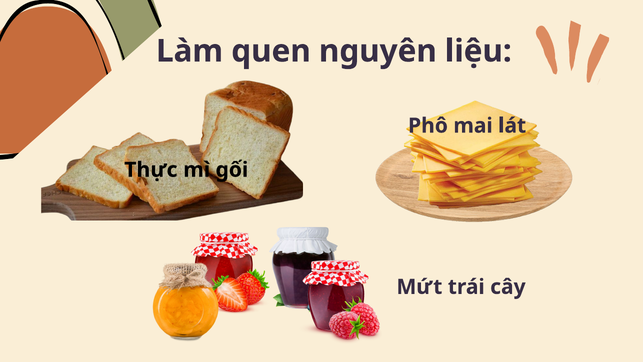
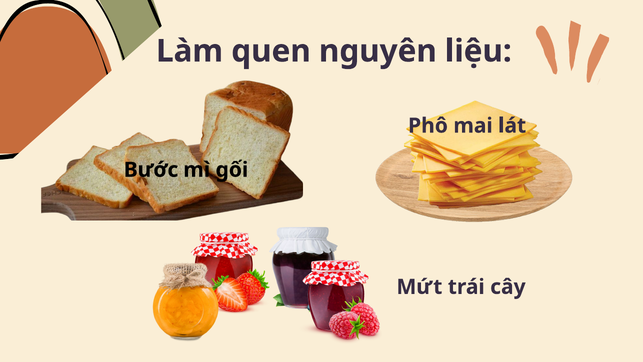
Thực: Thực -> Bước
